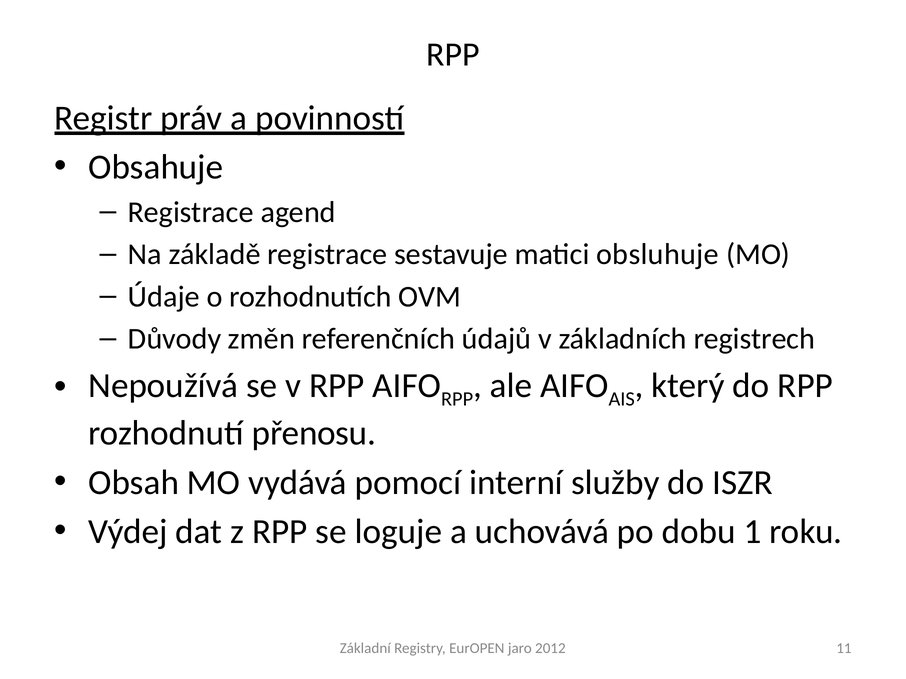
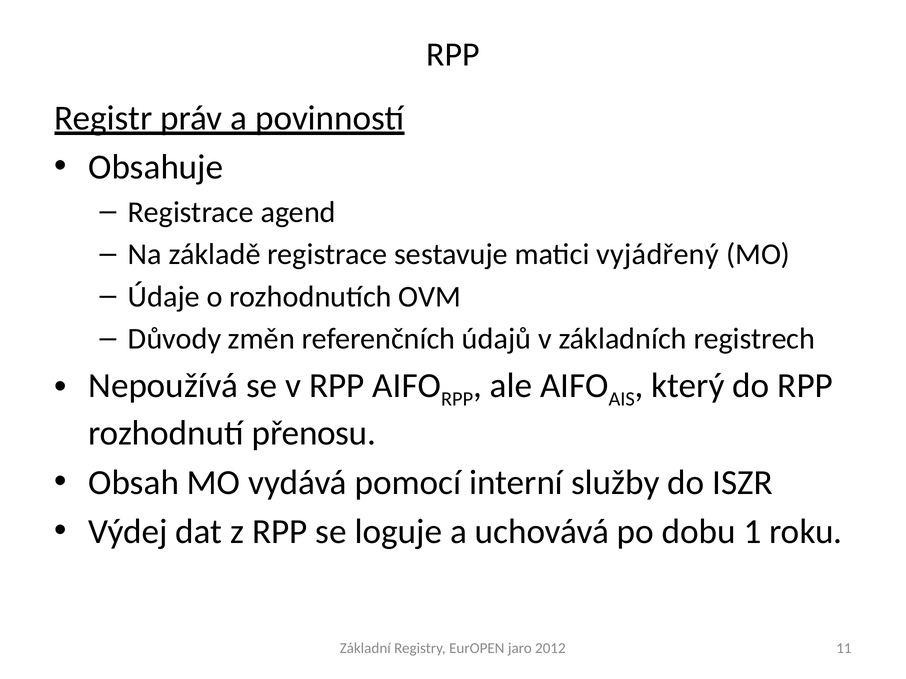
obsluhuje: obsluhuje -> vyjádřený
